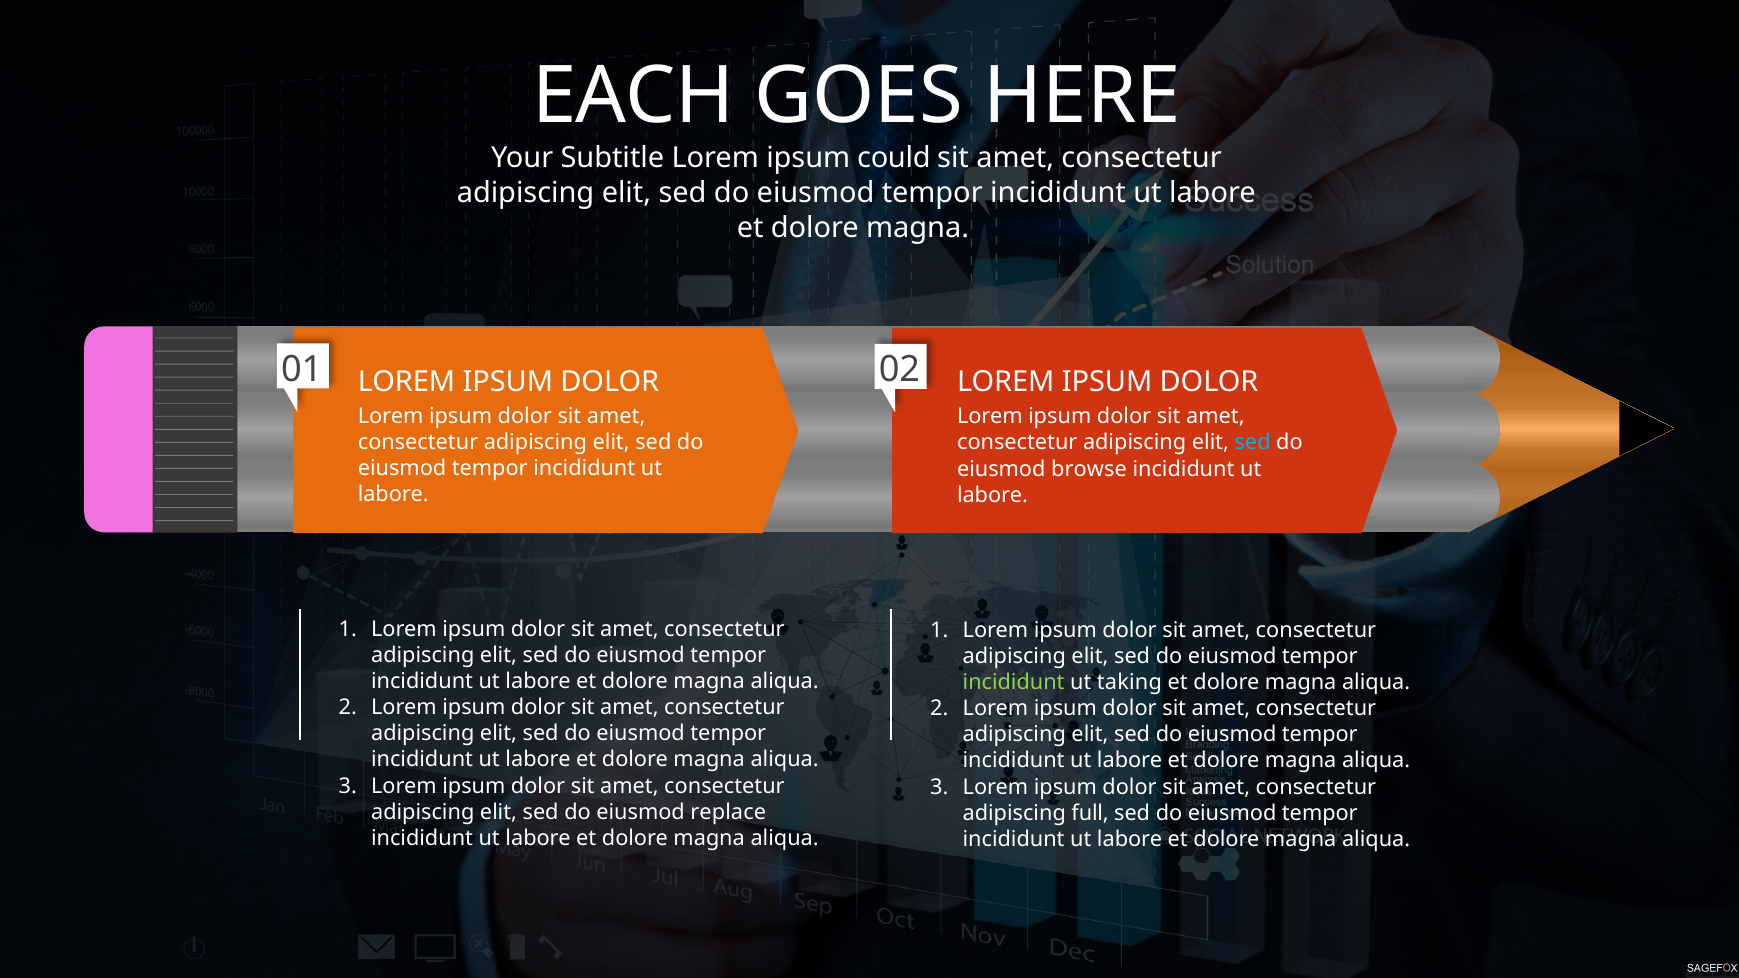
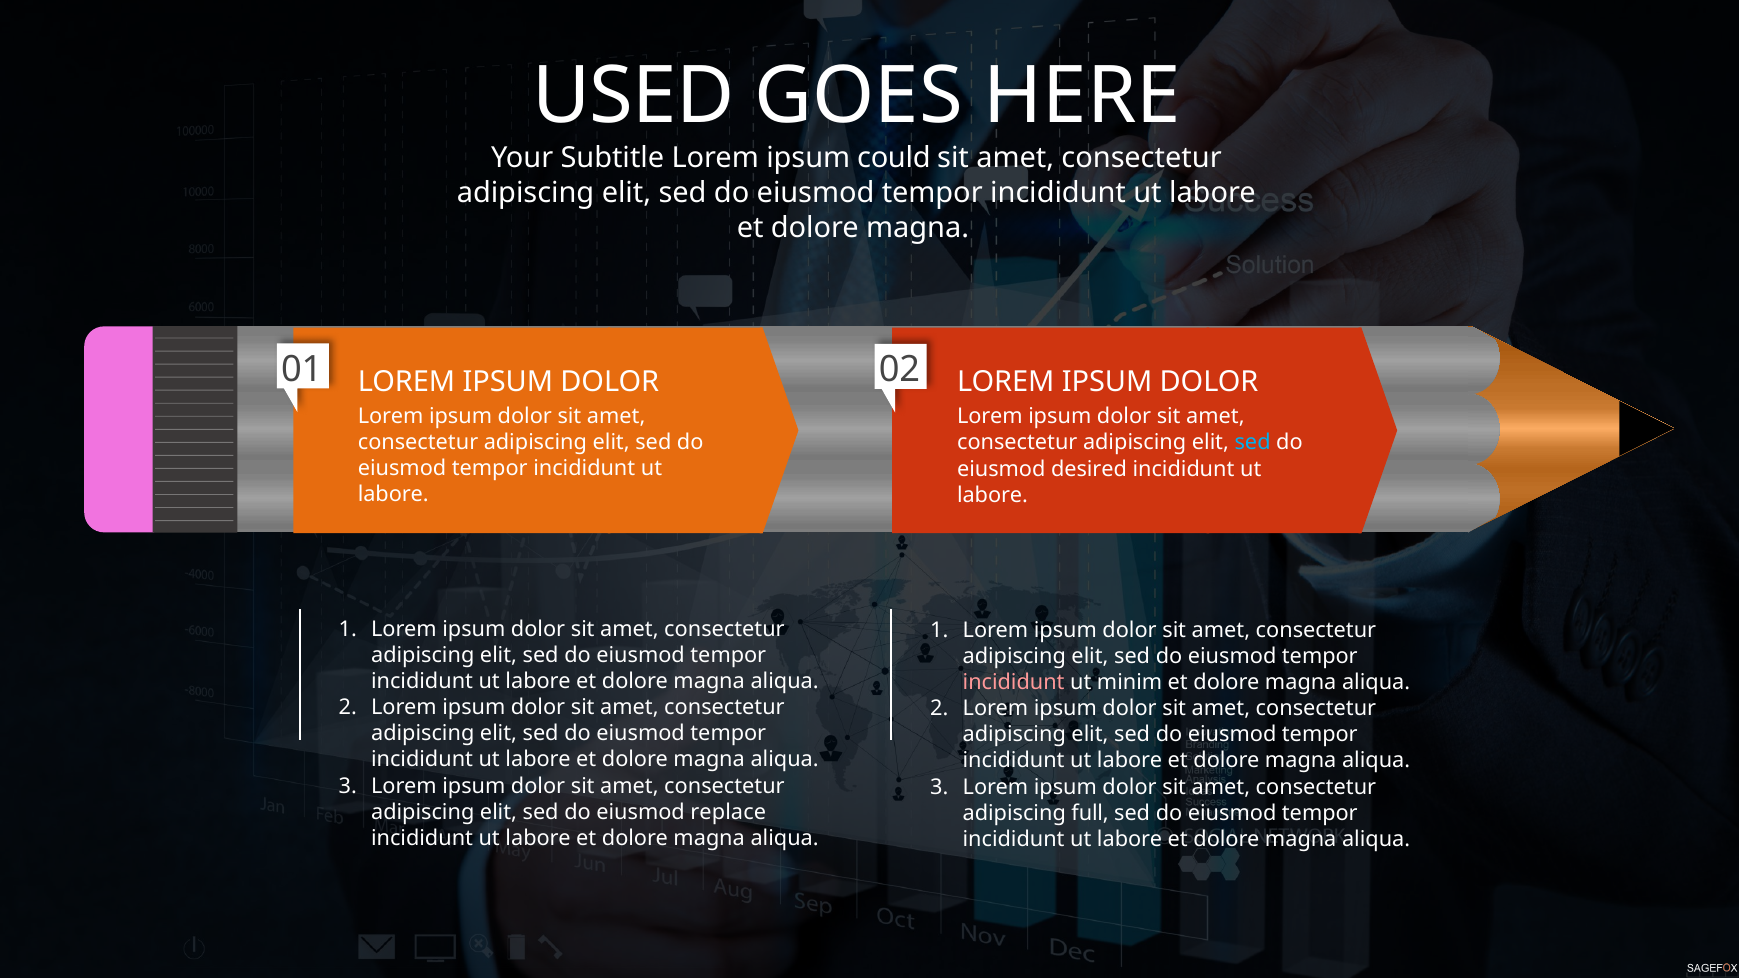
EACH: EACH -> USED
browse: browse -> desired
incididunt at (1014, 683) colour: light green -> pink
taking: taking -> minim
